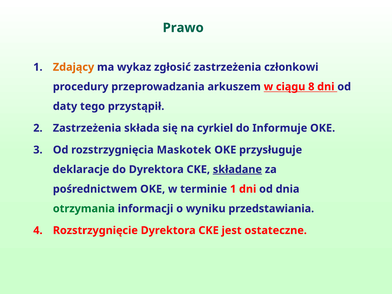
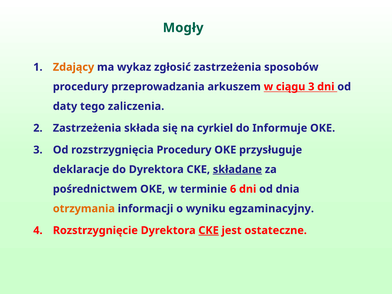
Prawo: Prawo -> Mogły
członkowi: członkowi -> sposobów
ciągu 8: 8 -> 3
przystąpił: przystąpił -> zaliczenia
rozstrzygnięcia Maskotek: Maskotek -> Procedury
terminie 1: 1 -> 6
otrzymania colour: green -> orange
przedstawiania: przedstawiania -> egzaminacyjny
CKE at (209, 230) underline: none -> present
